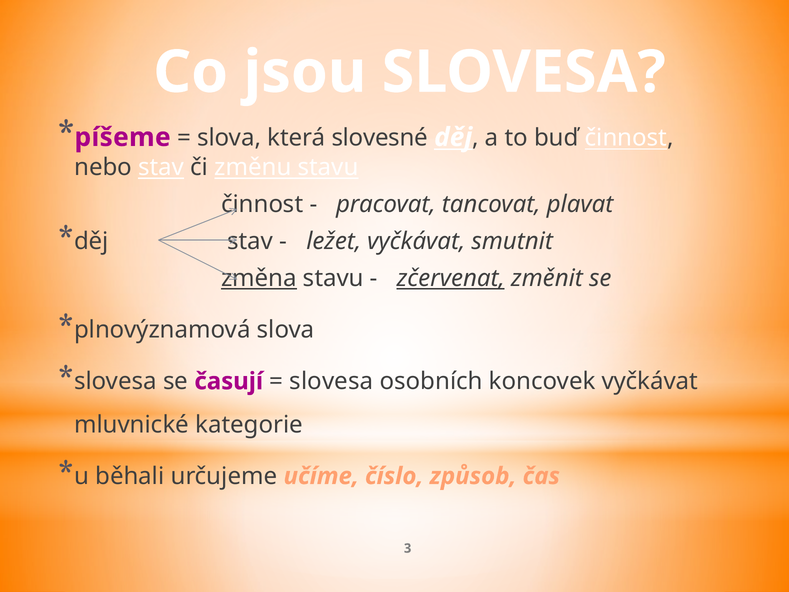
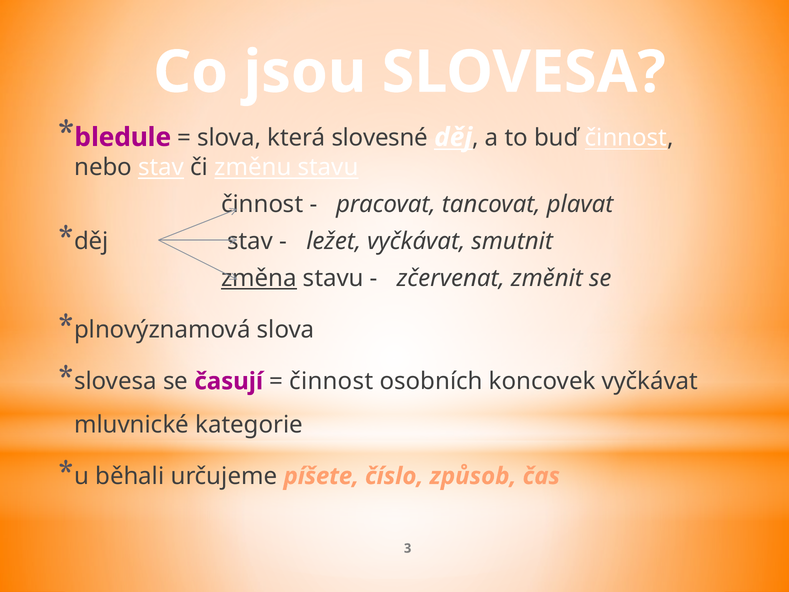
píšeme: píšeme -> bledule
zčervenat underline: present -> none
slovesa at (331, 381): slovesa -> činnost
učíme: učíme -> píšete
